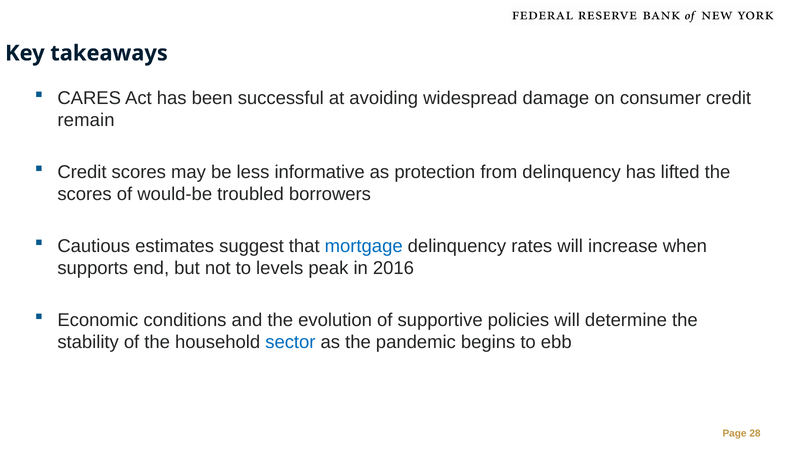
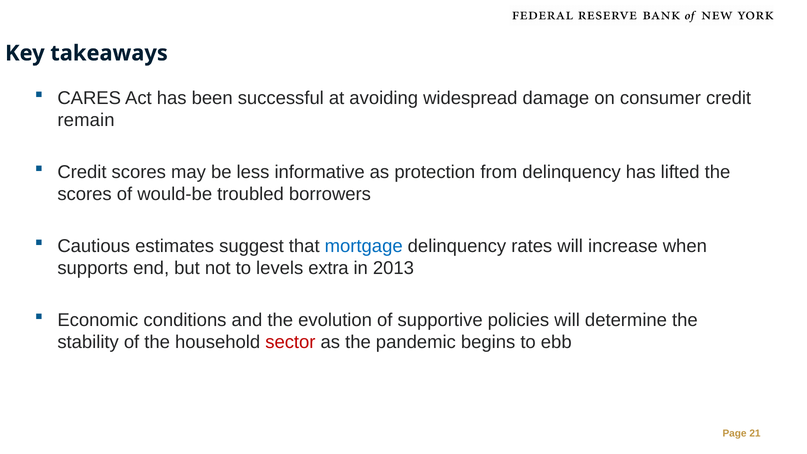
peak: peak -> extra
2016: 2016 -> 2013
sector colour: blue -> red
28: 28 -> 21
